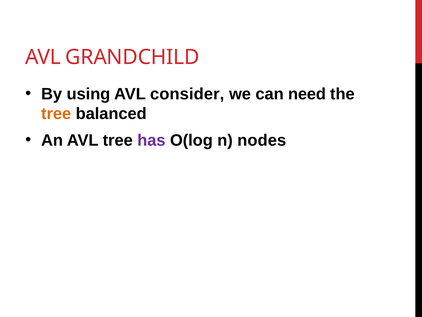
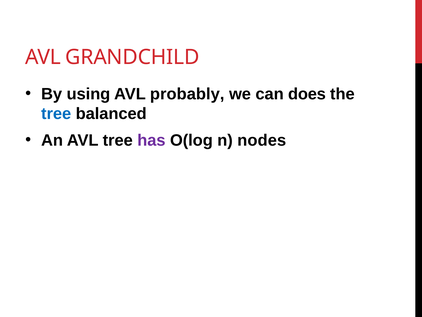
consider: consider -> probably
need: need -> does
tree at (56, 114) colour: orange -> blue
